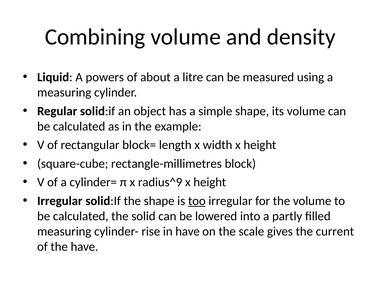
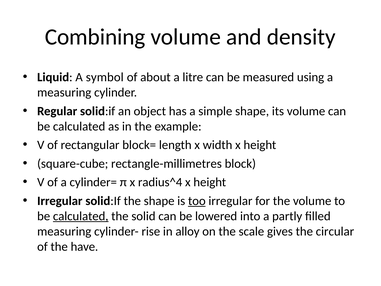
powers: powers -> symbol
radius^9: radius^9 -> radius^4
calculated at (81, 216) underline: none -> present
in have: have -> alloy
current: current -> circular
